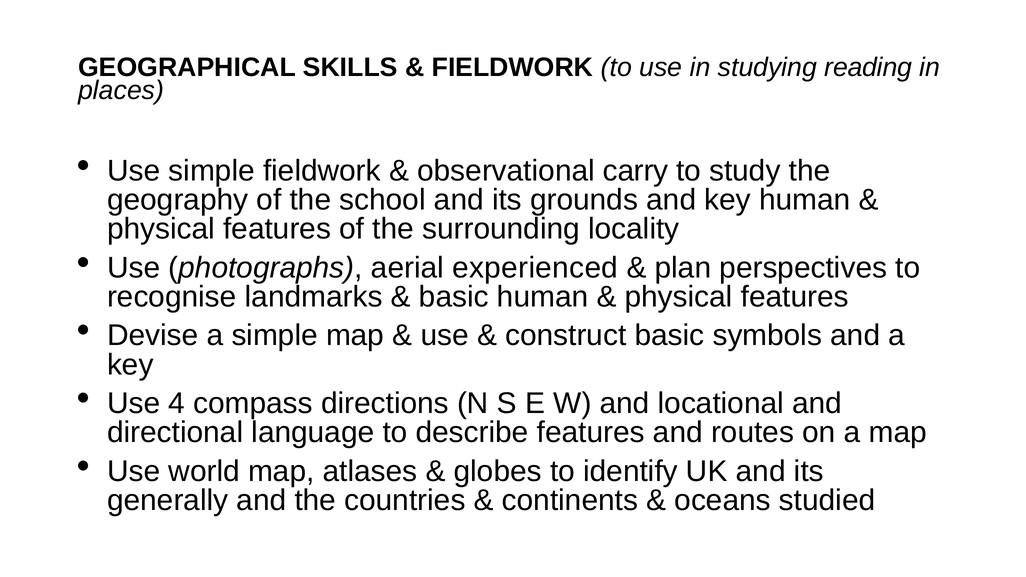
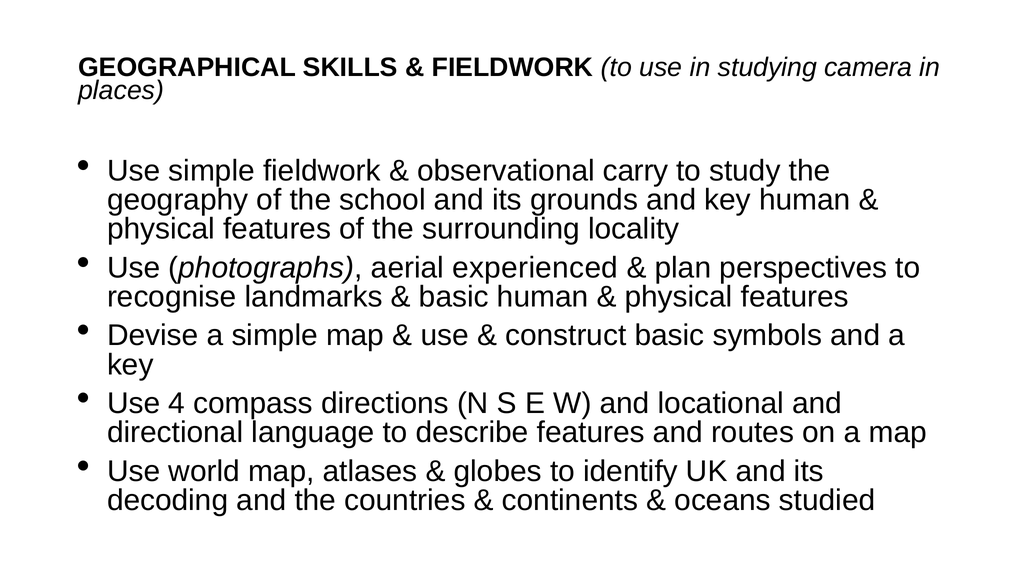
reading: reading -> camera
generally: generally -> decoding
